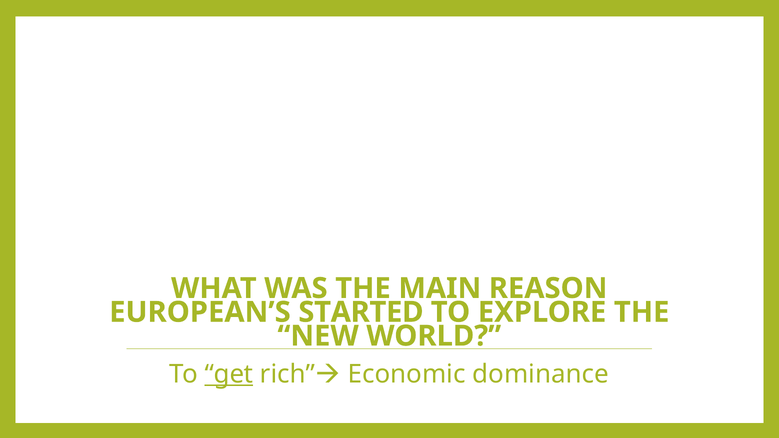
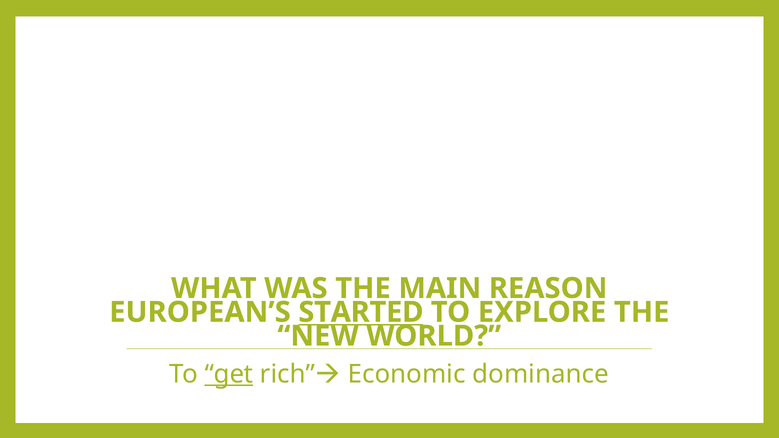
STARTED underline: none -> present
